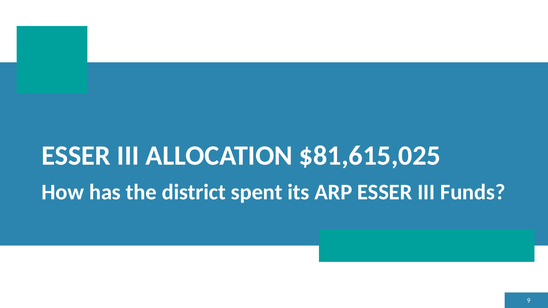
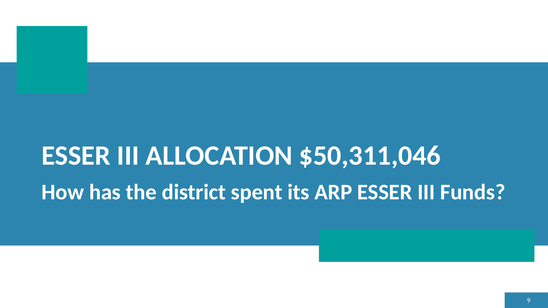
$81,615,025: $81,615,025 -> $50,311,046
